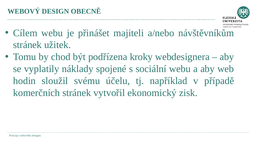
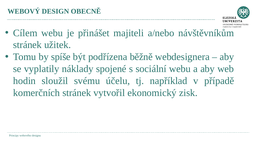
chod: chod -> spíše
kroky: kroky -> běžně
